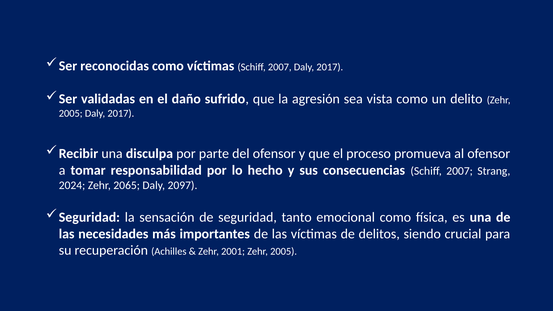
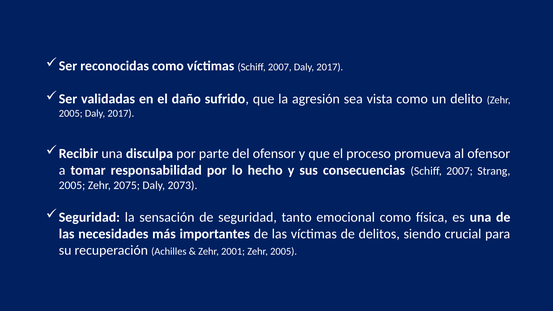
2024 at (72, 185): 2024 -> 2005
2065: 2065 -> 2075
2097: 2097 -> 2073
